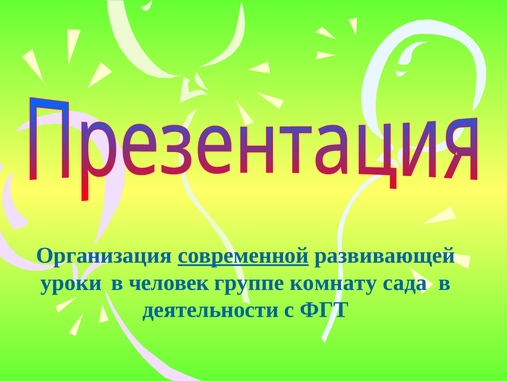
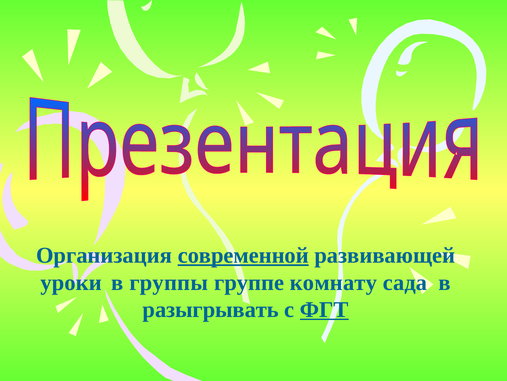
человек: человек -> группы
деятельности: деятельности -> разыгрывать
ФГТ underline: none -> present
